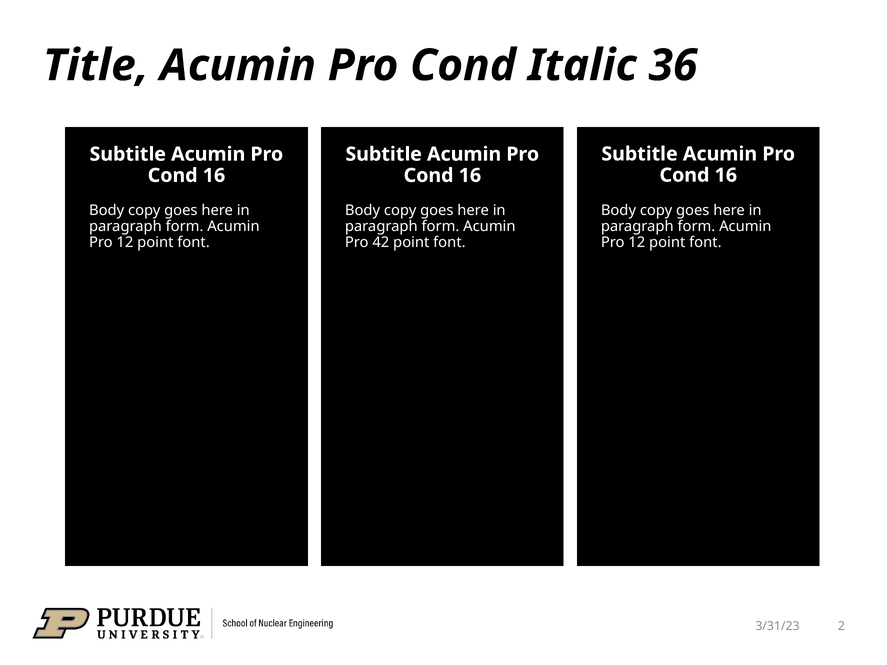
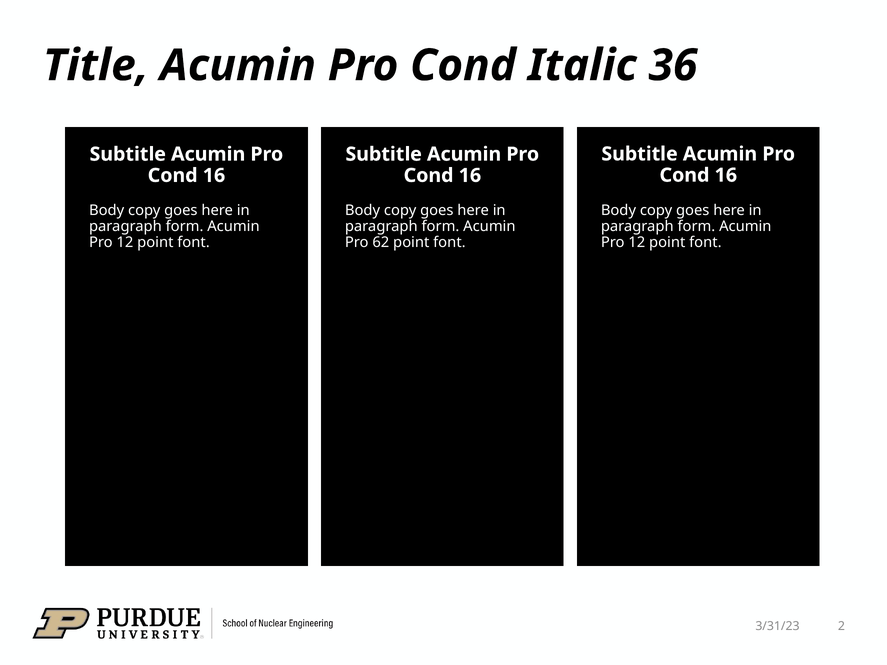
42: 42 -> 62
